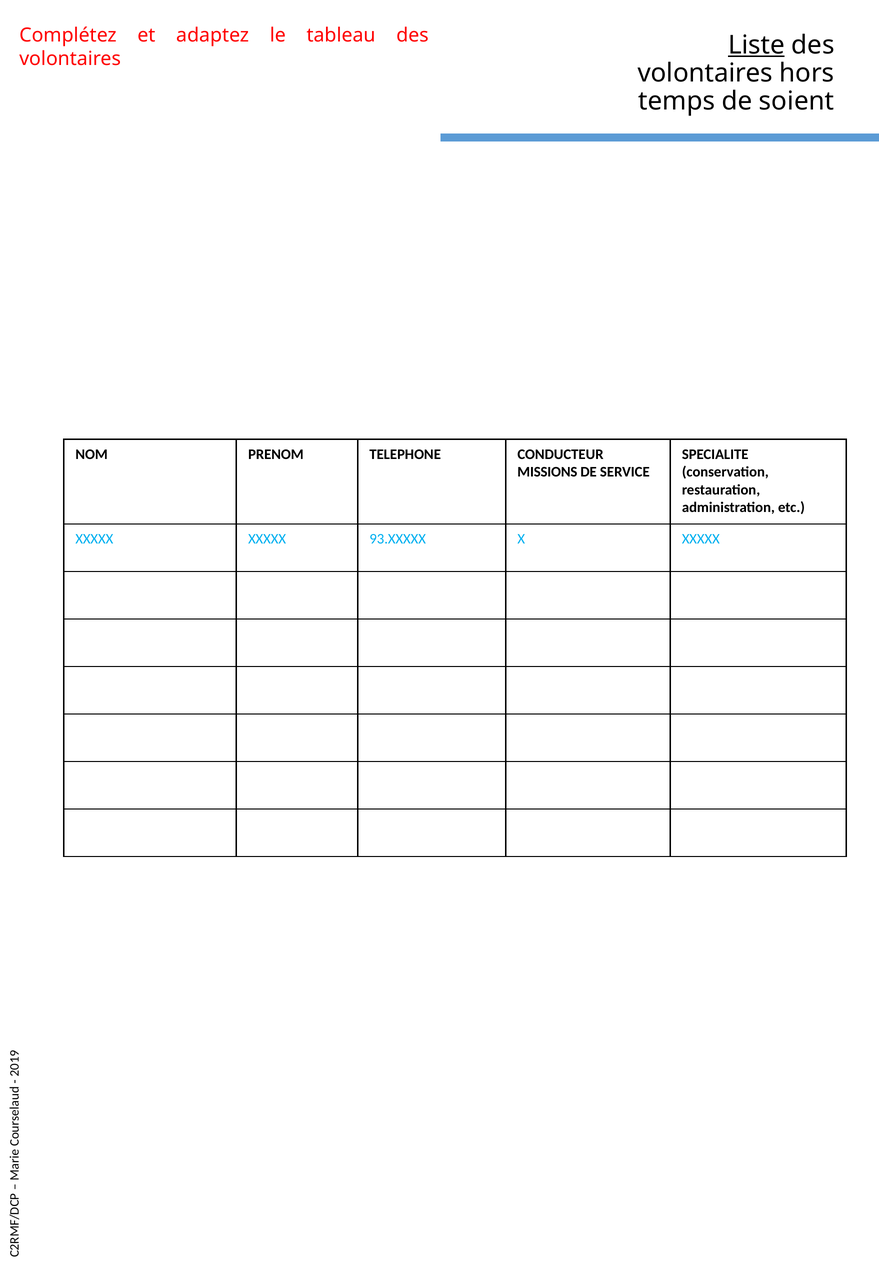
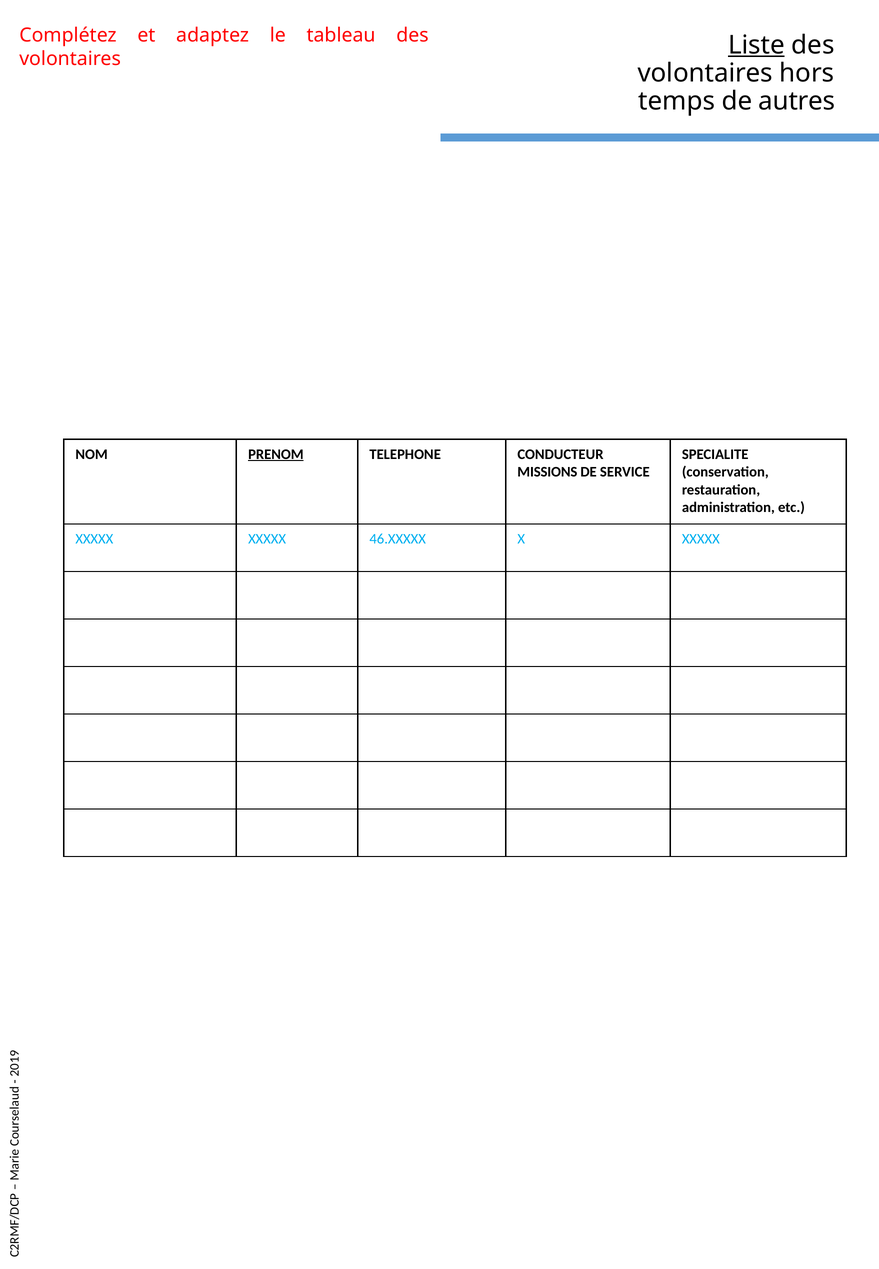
soient: soient -> autres
PRENOM underline: none -> present
93.XXXXX: 93.XXXXX -> 46.XXXXX
